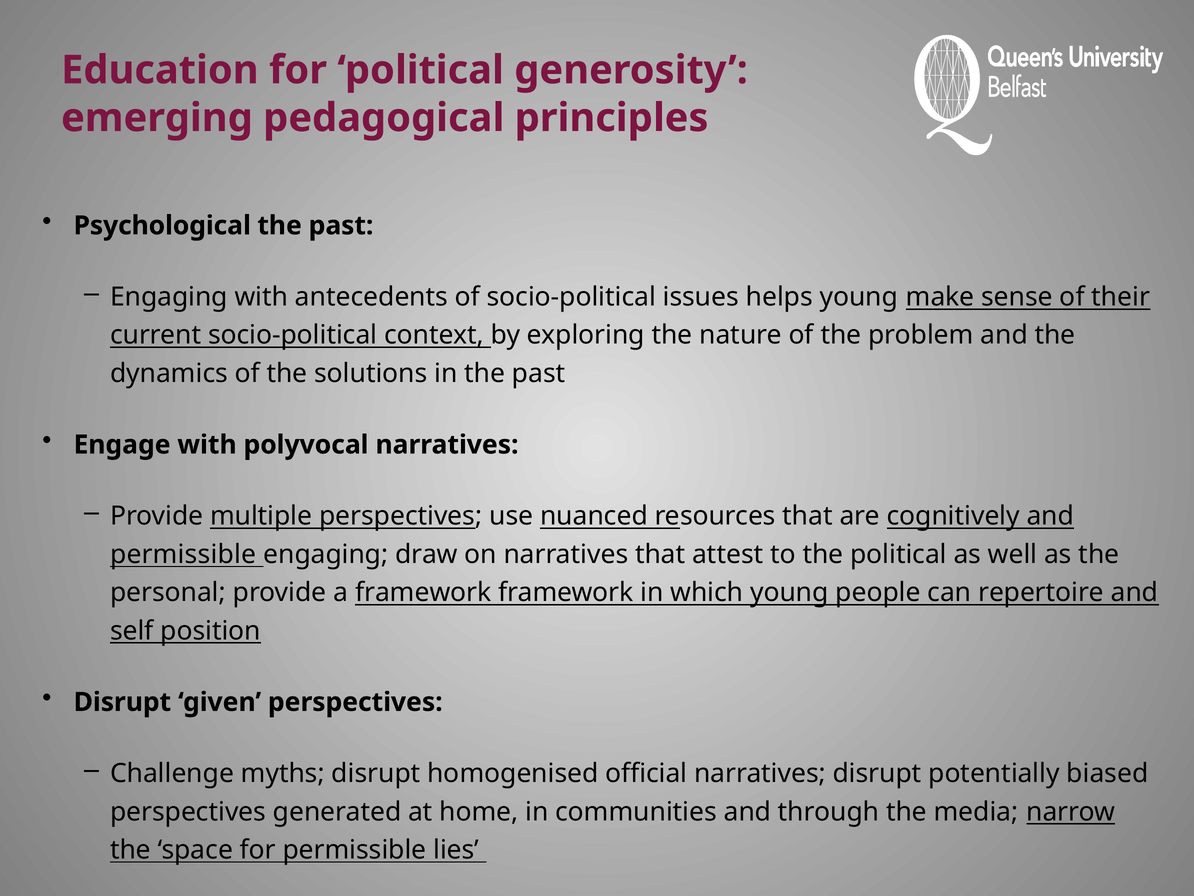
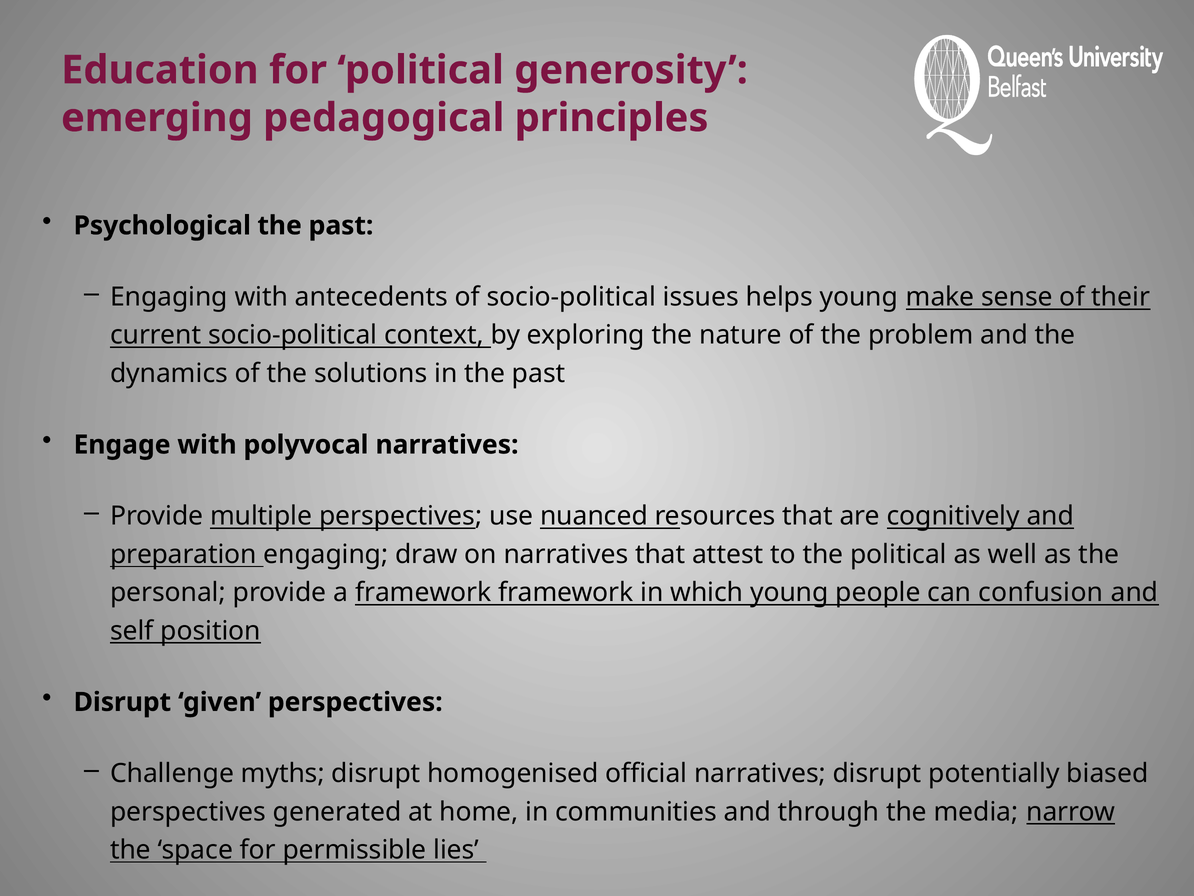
permissible at (183, 554): permissible -> preparation
repertoire: repertoire -> confusion
